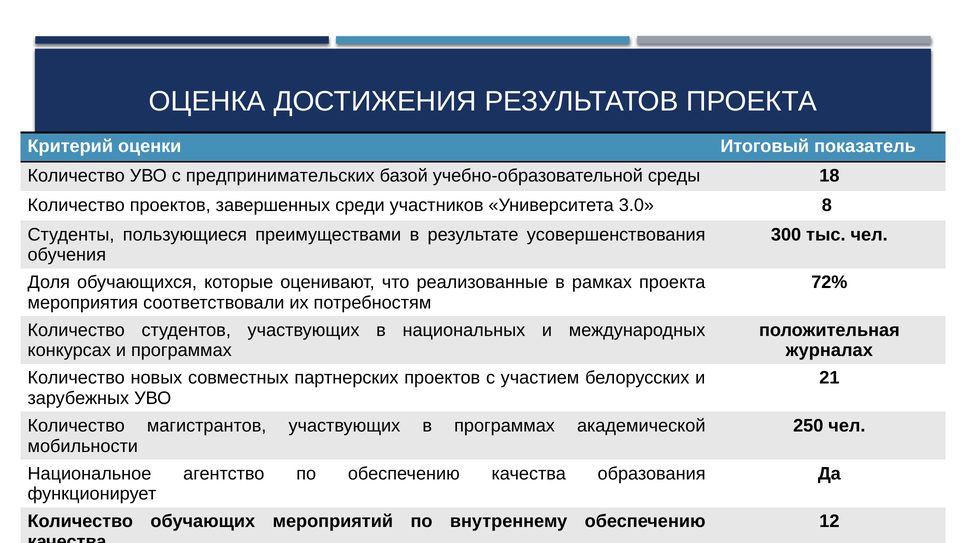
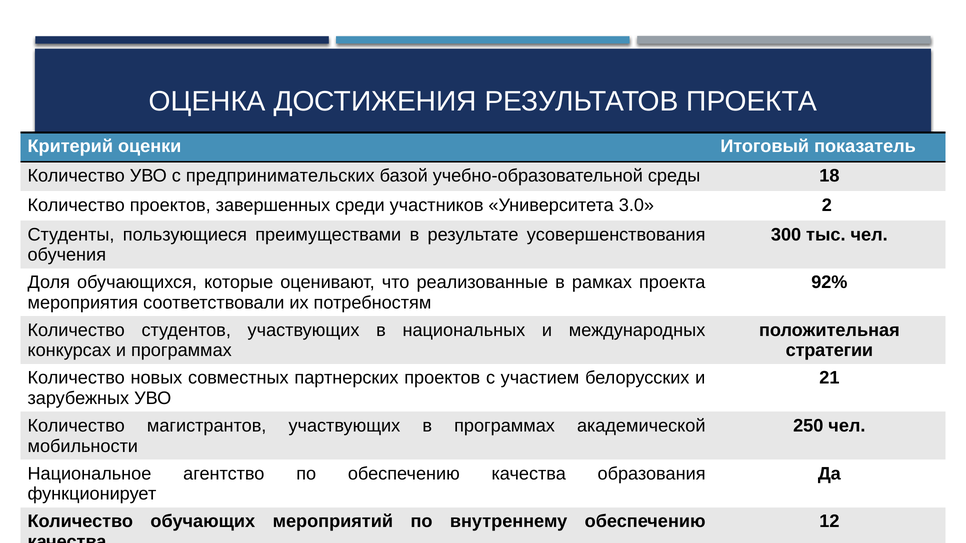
8: 8 -> 2
72%: 72% -> 92%
журналах: журналах -> стратегии
